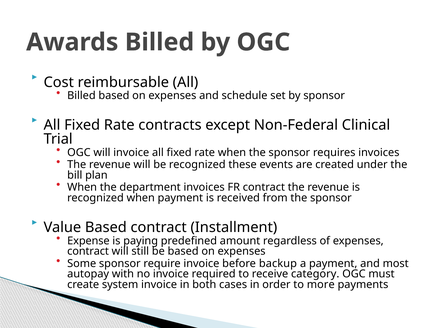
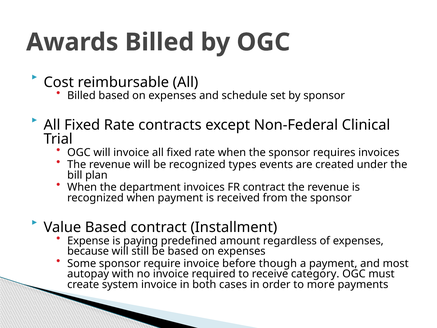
these: these -> types
contract at (88, 251): contract -> because
backup: backup -> though
